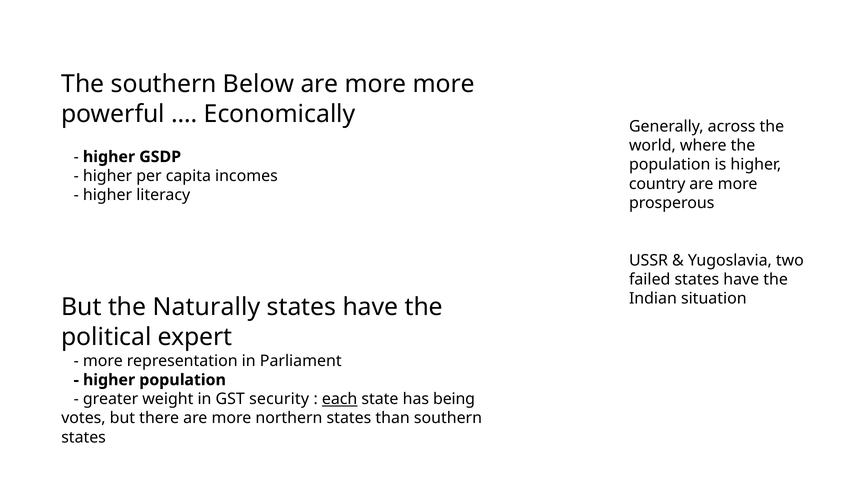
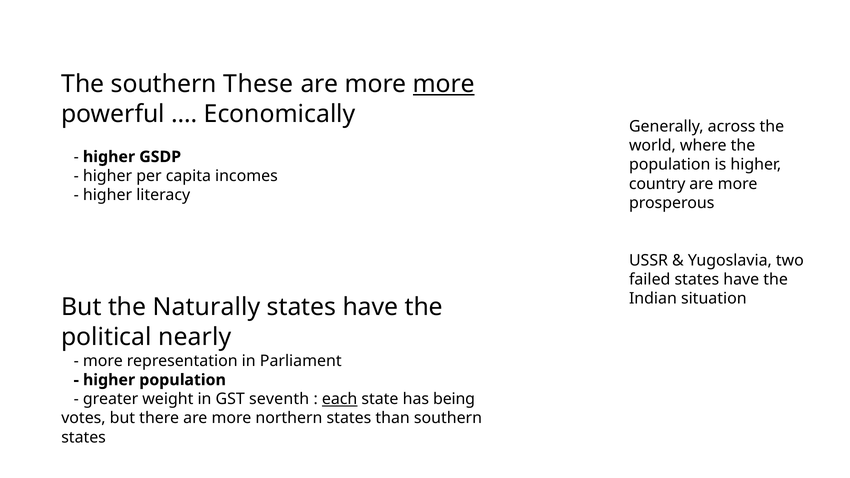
Below: Below -> These
more at (444, 84) underline: none -> present
expert: expert -> nearly
security: security -> seventh
